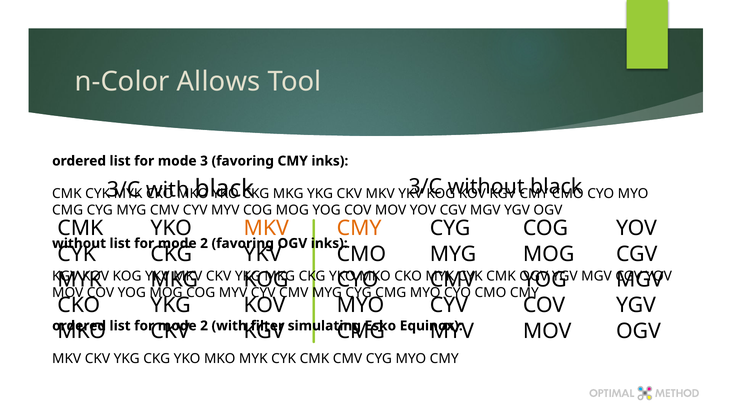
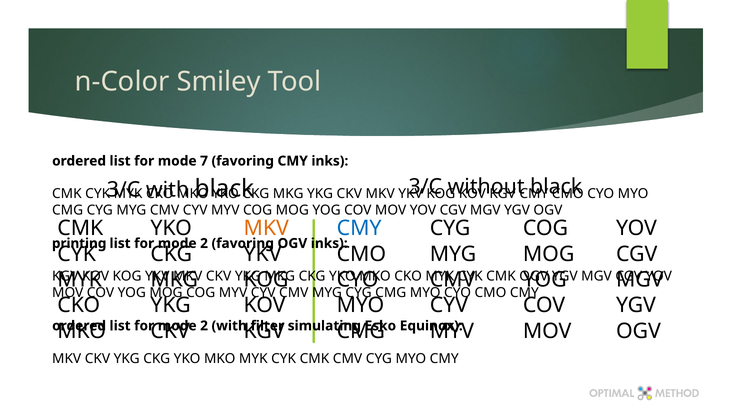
Allows: Allows -> Smiley
3: 3 -> 7
CMY at (359, 228) colour: orange -> blue
without at (79, 243): without -> printing
